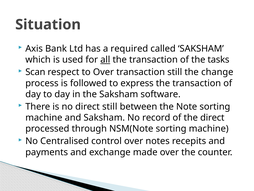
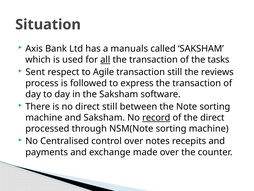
required: required -> manuals
Scan: Scan -> Sent
to Over: Over -> Agile
change: change -> reviews
record underline: none -> present
